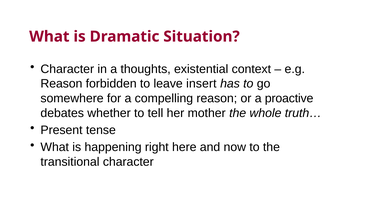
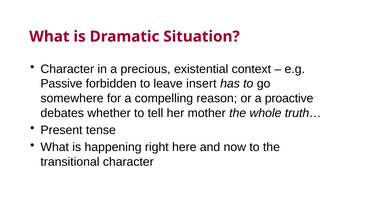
thoughts: thoughts -> precious
Reason at (61, 84): Reason -> Passive
